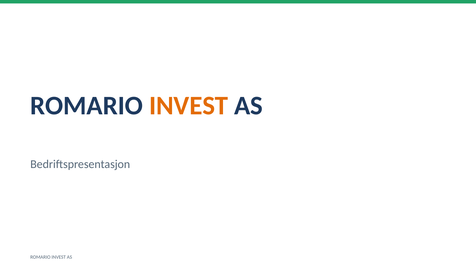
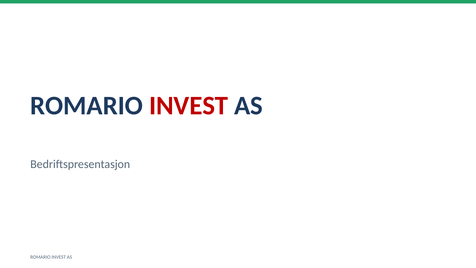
INVEST at (189, 106) colour: orange -> red
